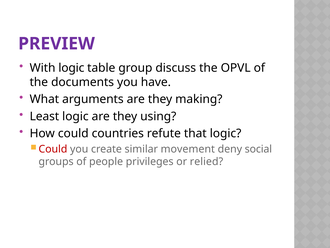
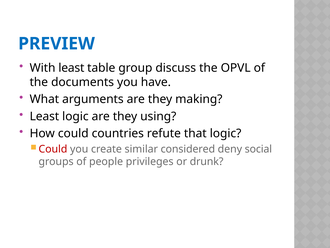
PREVIEW colour: purple -> blue
With logic: logic -> least
movement: movement -> considered
relied: relied -> drunk
